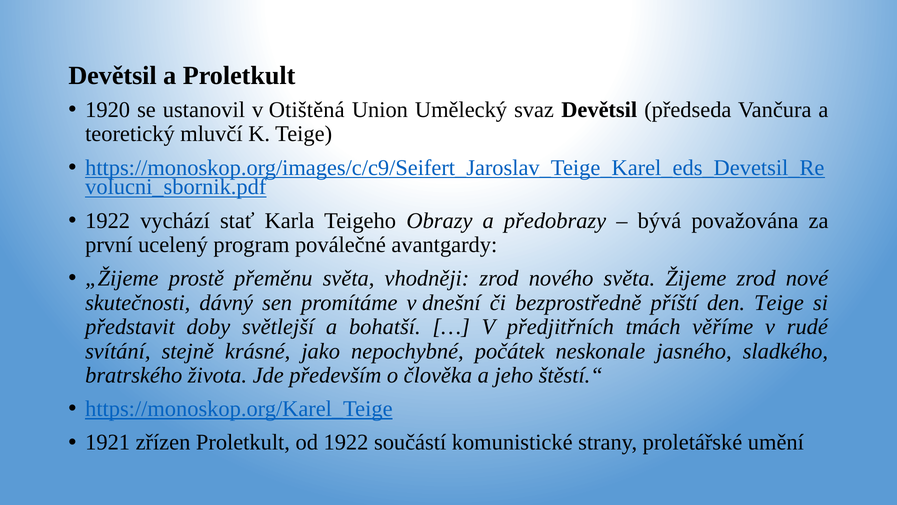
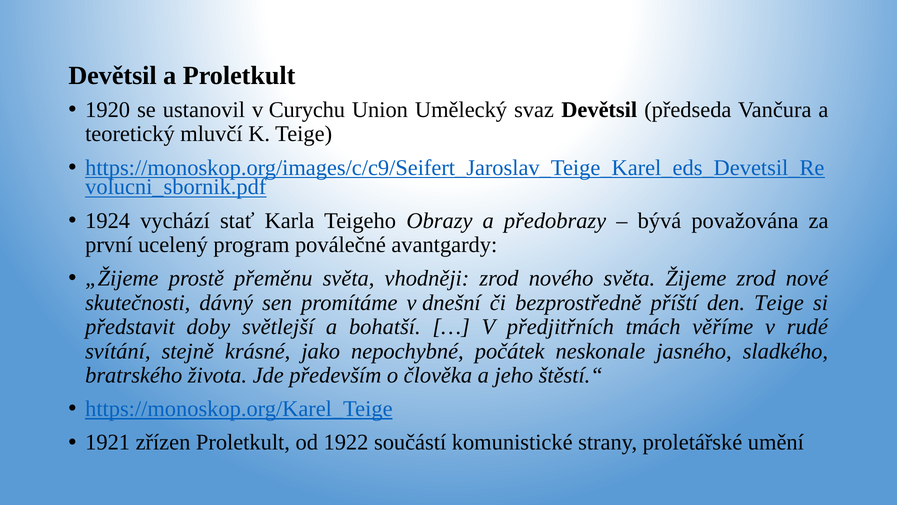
Otištěná: Otištěná -> Curychu
1922 at (108, 220): 1922 -> 1924
